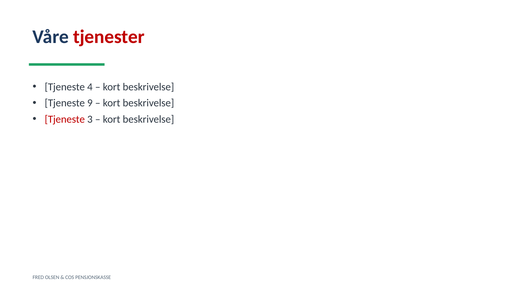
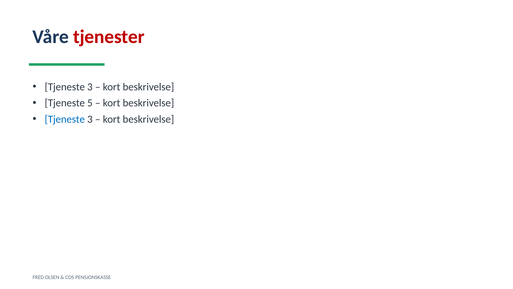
4 at (90, 87): 4 -> 3
9: 9 -> 5
Tjeneste at (65, 119) colour: red -> blue
